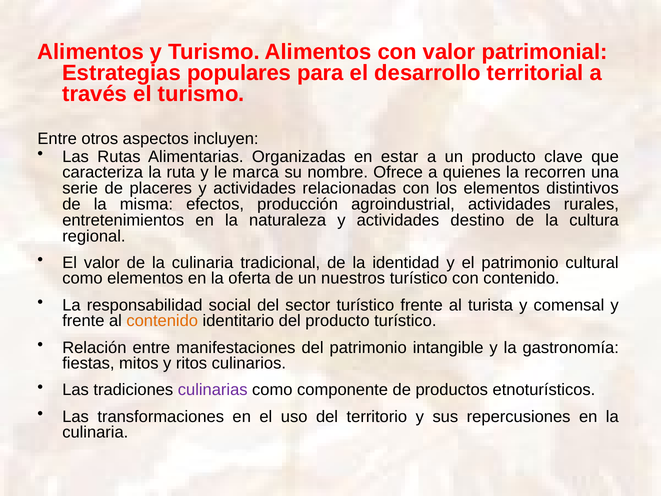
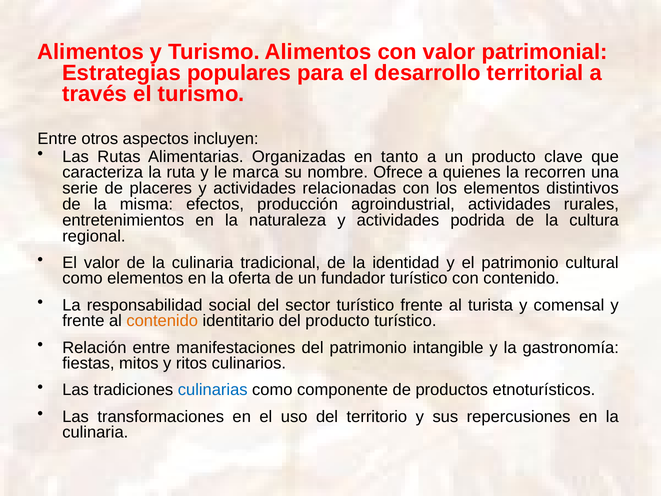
estar: estar -> tanto
destino: destino -> podrida
nuestros: nuestros -> fundador
culinarias colour: purple -> blue
